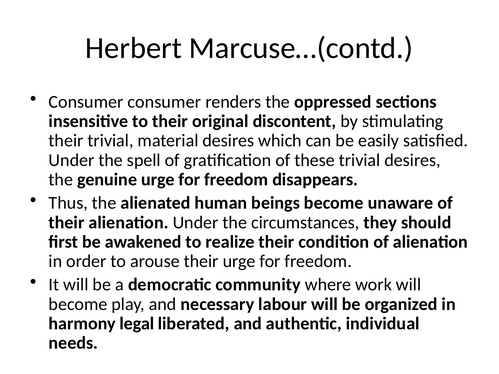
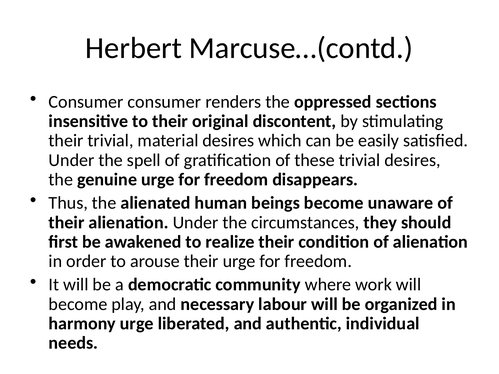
harmony legal: legal -> urge
